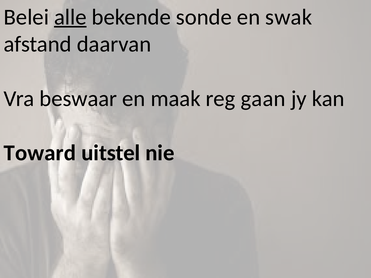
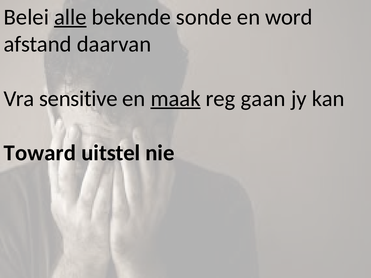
swak: swak -> word
beswaar: beswaar -> sensitive
maak underline: none -> present
